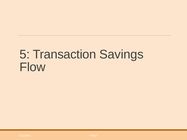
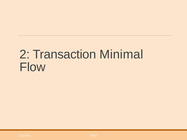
5: 5 -> 2
Savings: Savings -> Minimal
